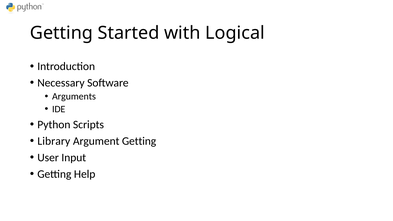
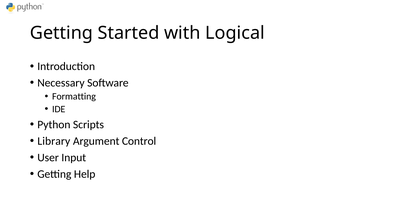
Arguments: Arguments -> Formatting
Argument Getting: Getting -> Control
